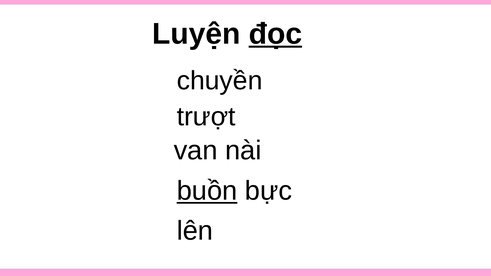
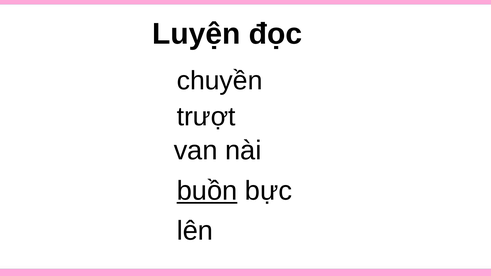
đọc underline: present -> none
